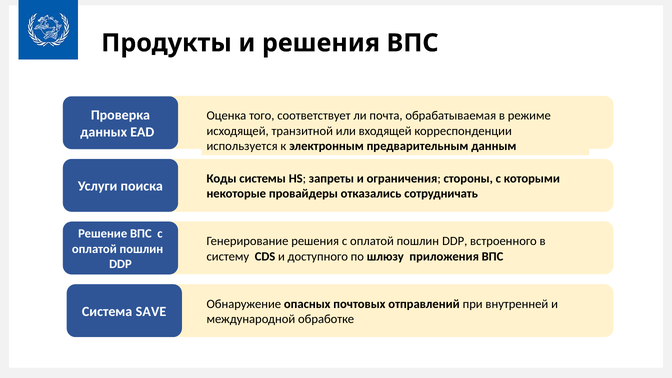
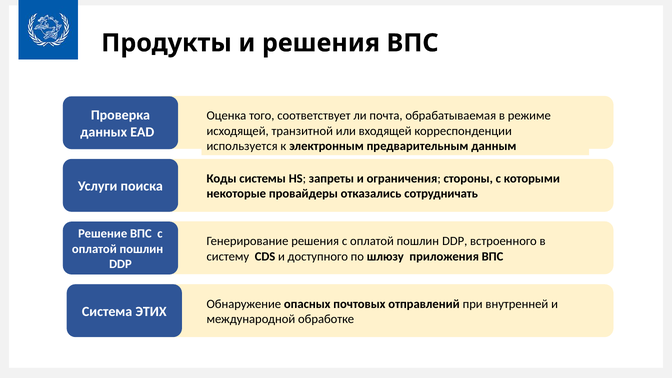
SAVE: SAVE -> ЭТИХ
